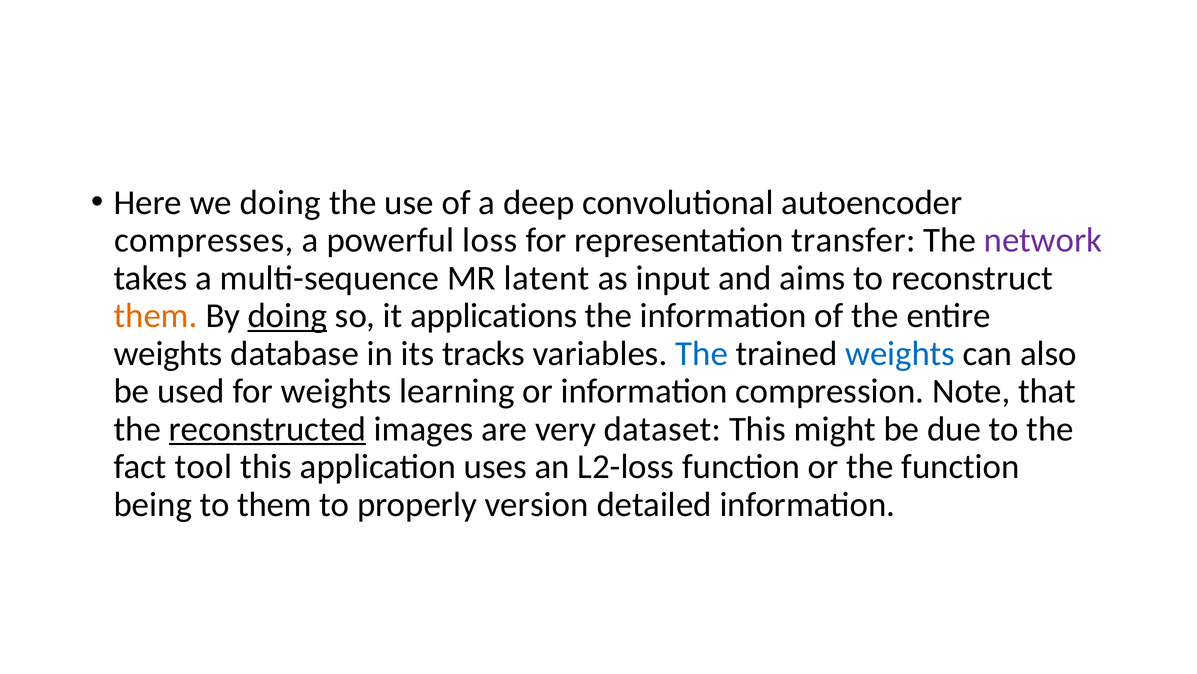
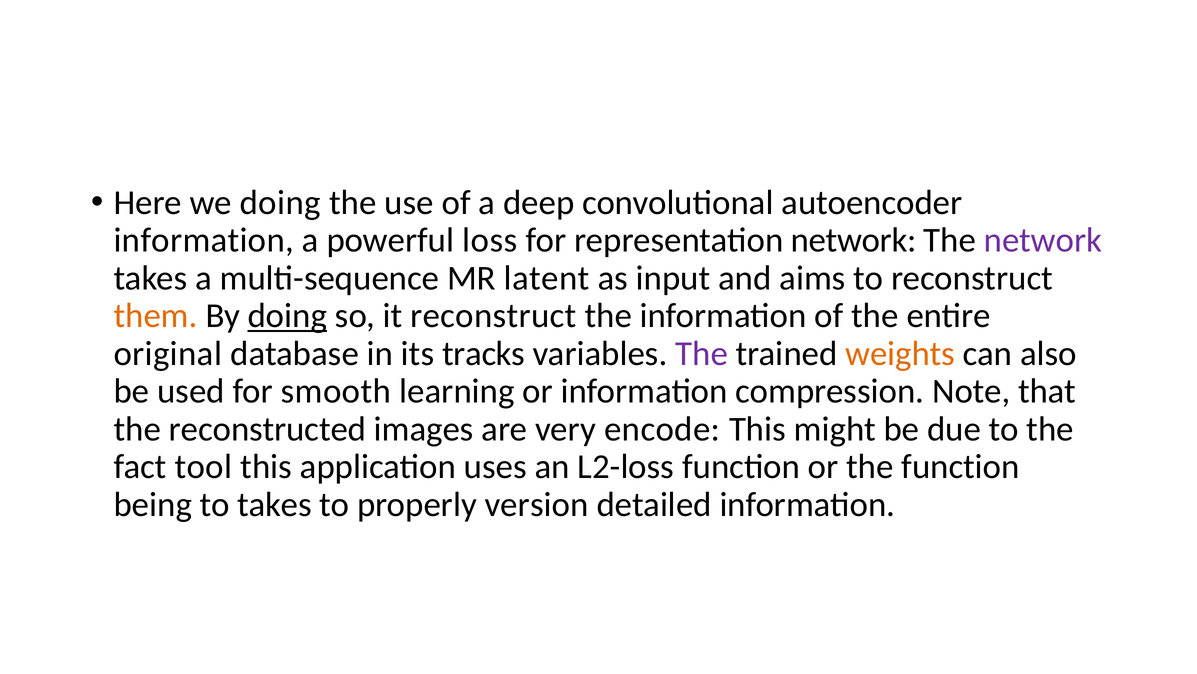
compresses at (204, 240): compresses -> information
representation transfer: transfer -> network
it applications: applications -> reconstruct
weights at (168, 353): weights -> original
The at (702, 353) colour: blue -> purple
weights at (900, 353) colour: blue -> orange
for weights: weights -> smooth
reconstructed underline: present -> none
dataset: dataset -> encode
to them: them -> takes
